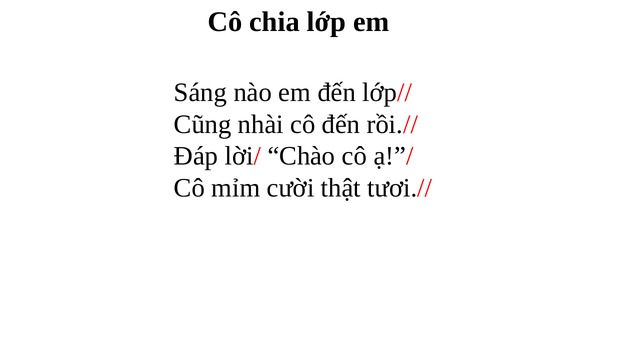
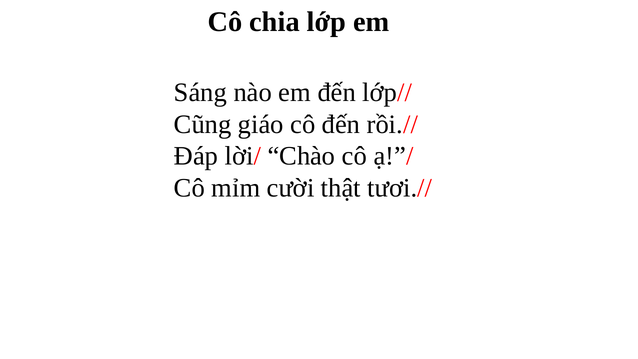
nhài: nhài -> giáo
